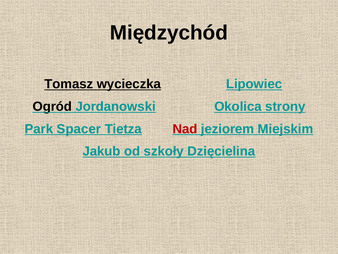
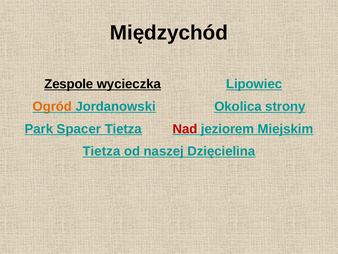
Tomasz: Tomasz -> Zespole
Ogród colour: black -> orange
Jakub at (102, 151): Jakub -> Tietza
szkoły: szkoły -> naszej
